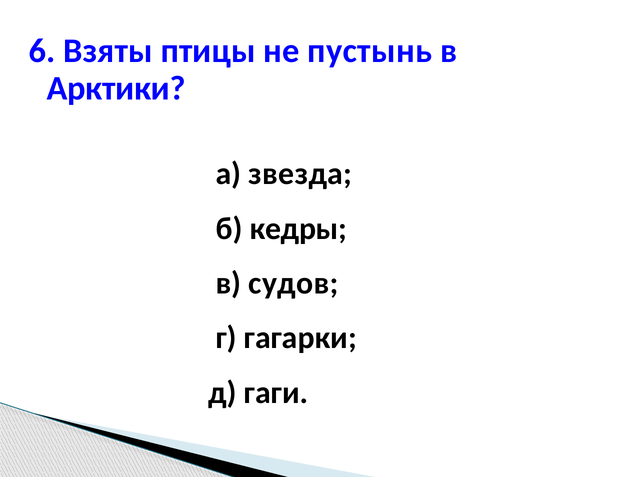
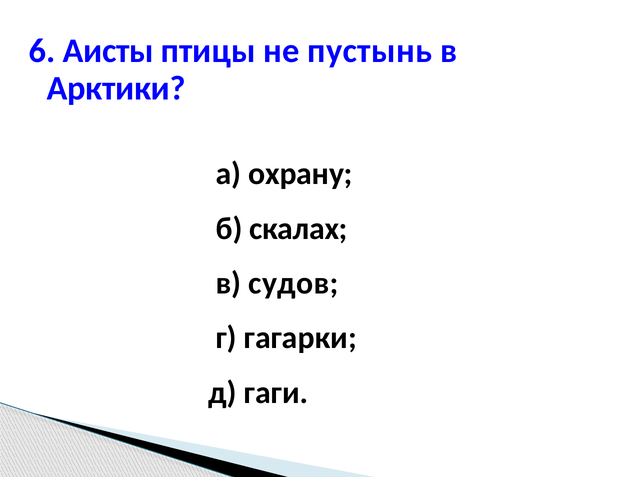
Взяты: Взяты -> Аисты
звезда: звезда -> охрану
кедры: кедры -> скалах
